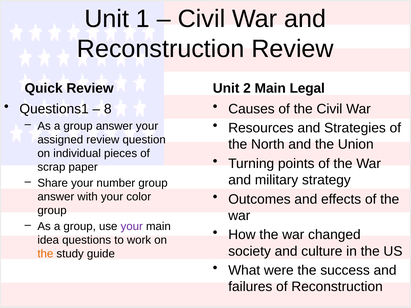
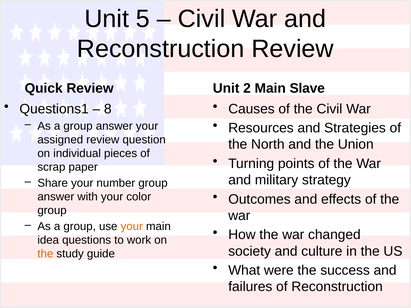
1: 1 -> 5
Legal: Legal -> Slave
your at (132, 227) colour: purple -> orange
